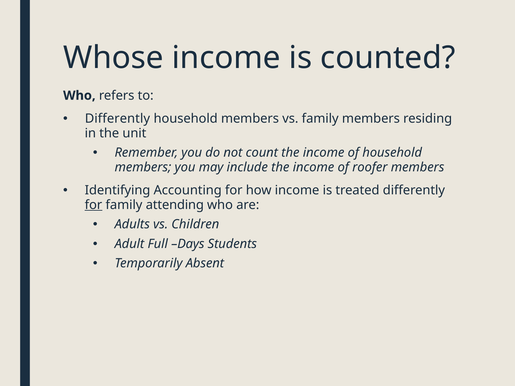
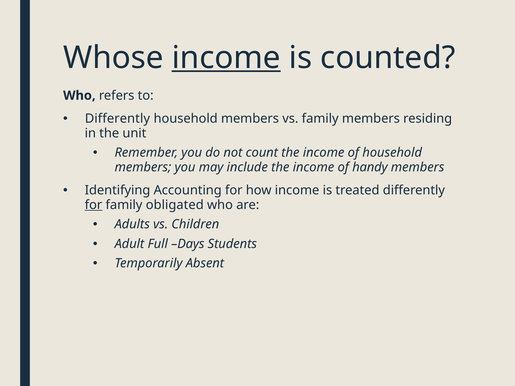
income at (226, 58) underline: none -> present
roofer: roofer -> handy
attending: attending -> obligated
